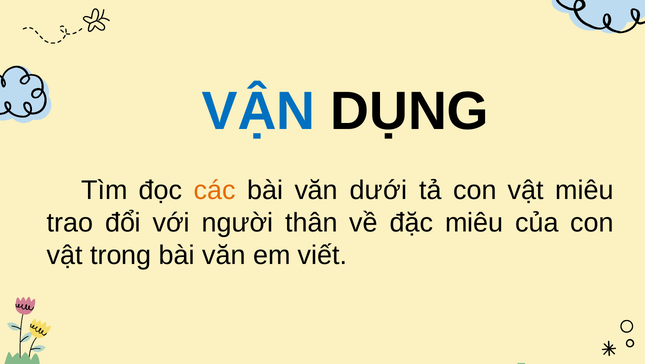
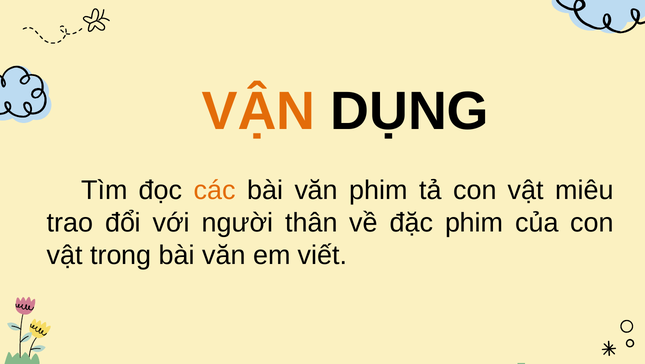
VẬN colour: blue -> orange
văn dưới: dưới -> phim
đặc miêu: miêu -> phim
